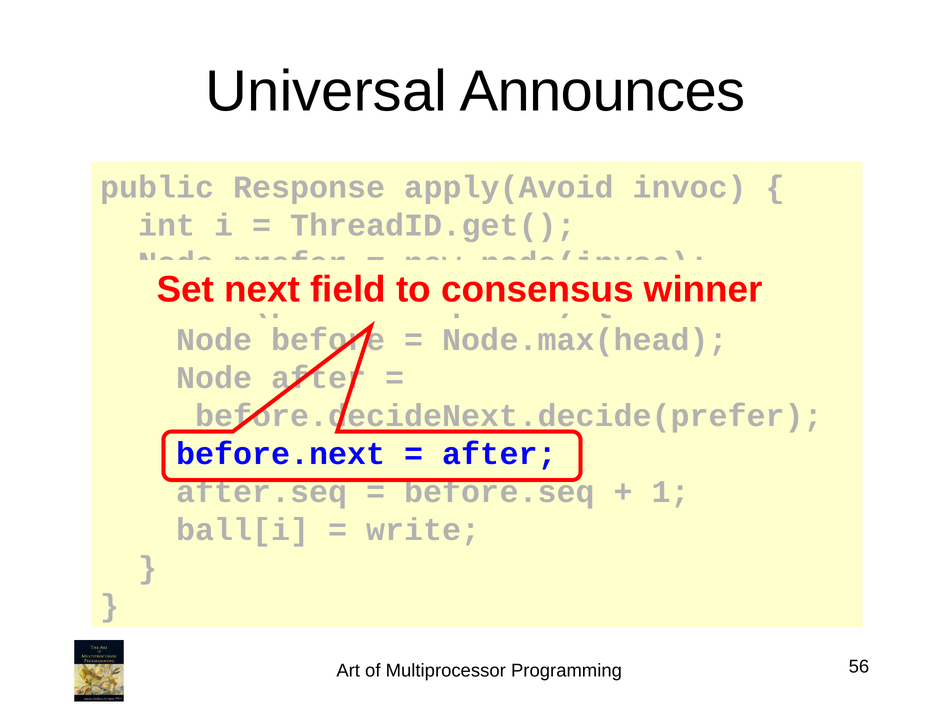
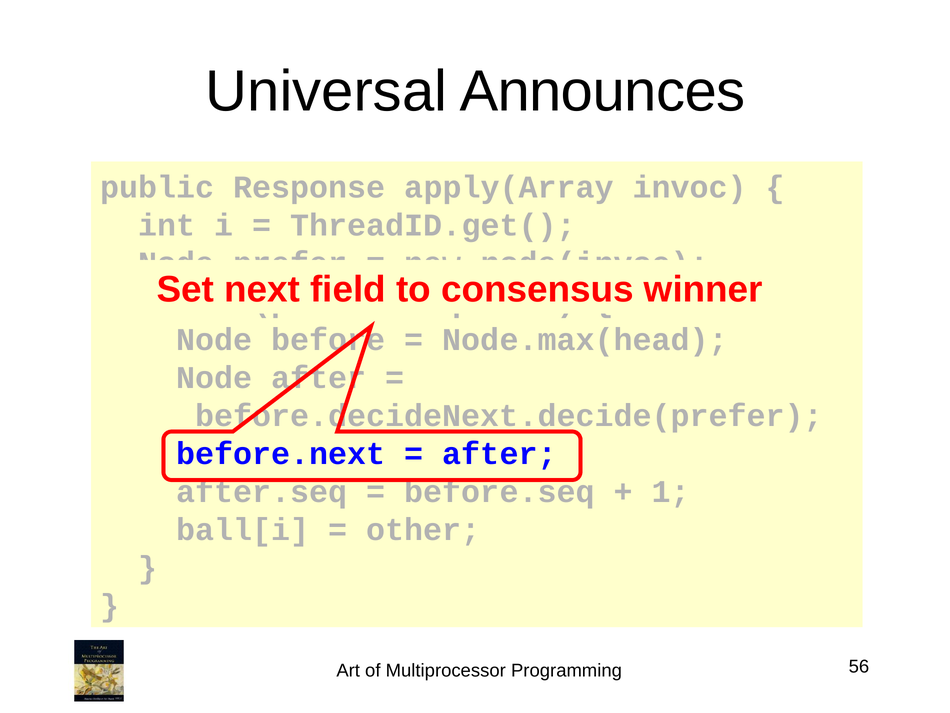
apply(Avoid: apply(Avoid -> apply(Array
write: write -> other
